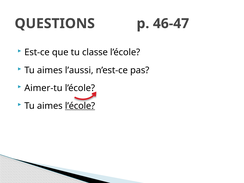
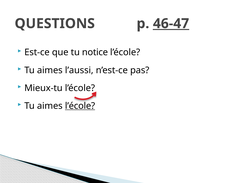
46-47 underline: none -> present
classe: classe -> notice
Aimer-tu: Aimer-tu -> Mieux-tu
